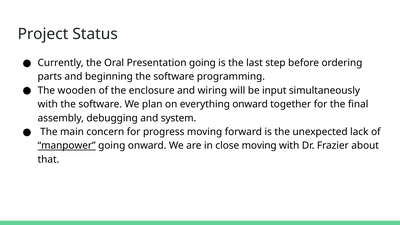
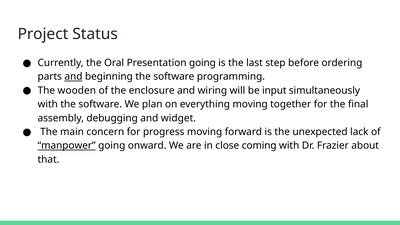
and at (73, 77) underline: none -> present
everything onward: onward -> moving
system: system -> widget
close moving: moving -> coming
